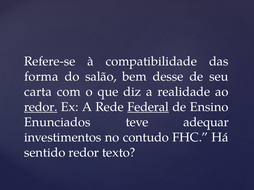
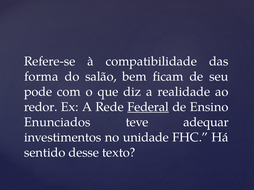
desse: desse -> ficam
carta: carta -> pode
redor at (41, 107) underline: present -> none
contudo: contudo -> unidade
sentido redor: redor -> desse
